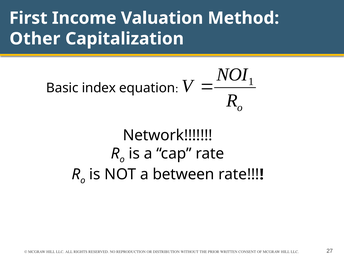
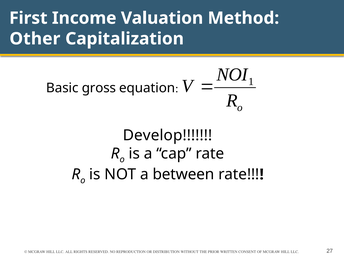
index: index -> gross
Network: Network -> Develop
